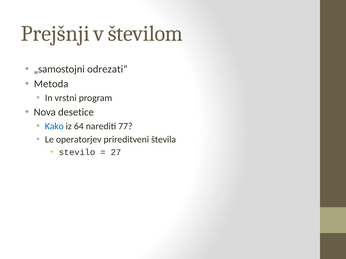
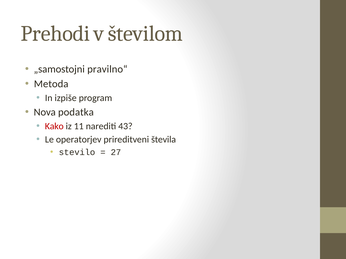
Prejšnji: Prejšnji -> Prehodi
odrezati“: odrezati“ -> pravilno“
vrstni: vrstni -> izpiše
desetice: desetice -> podatka
Kako colour: blue -> red
64: 64 -> 11
77: 77 -> 43
